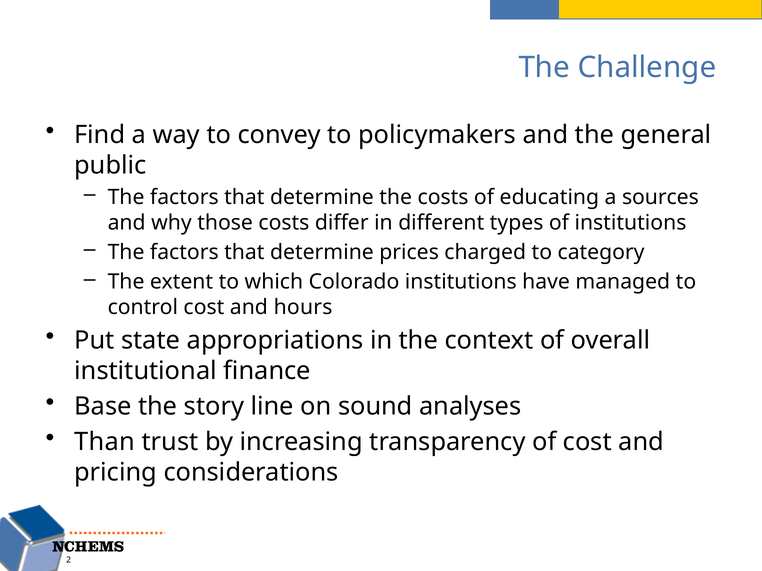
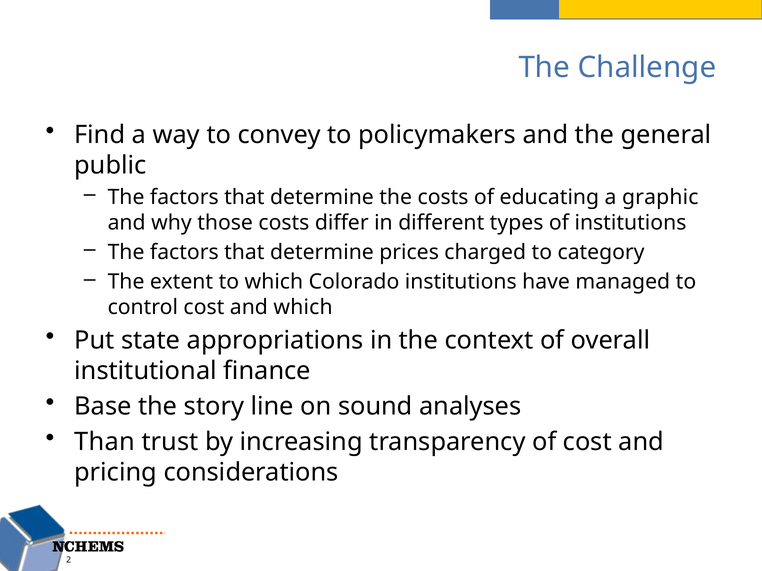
sources: sources -> graphic
and hours: hours -> which
